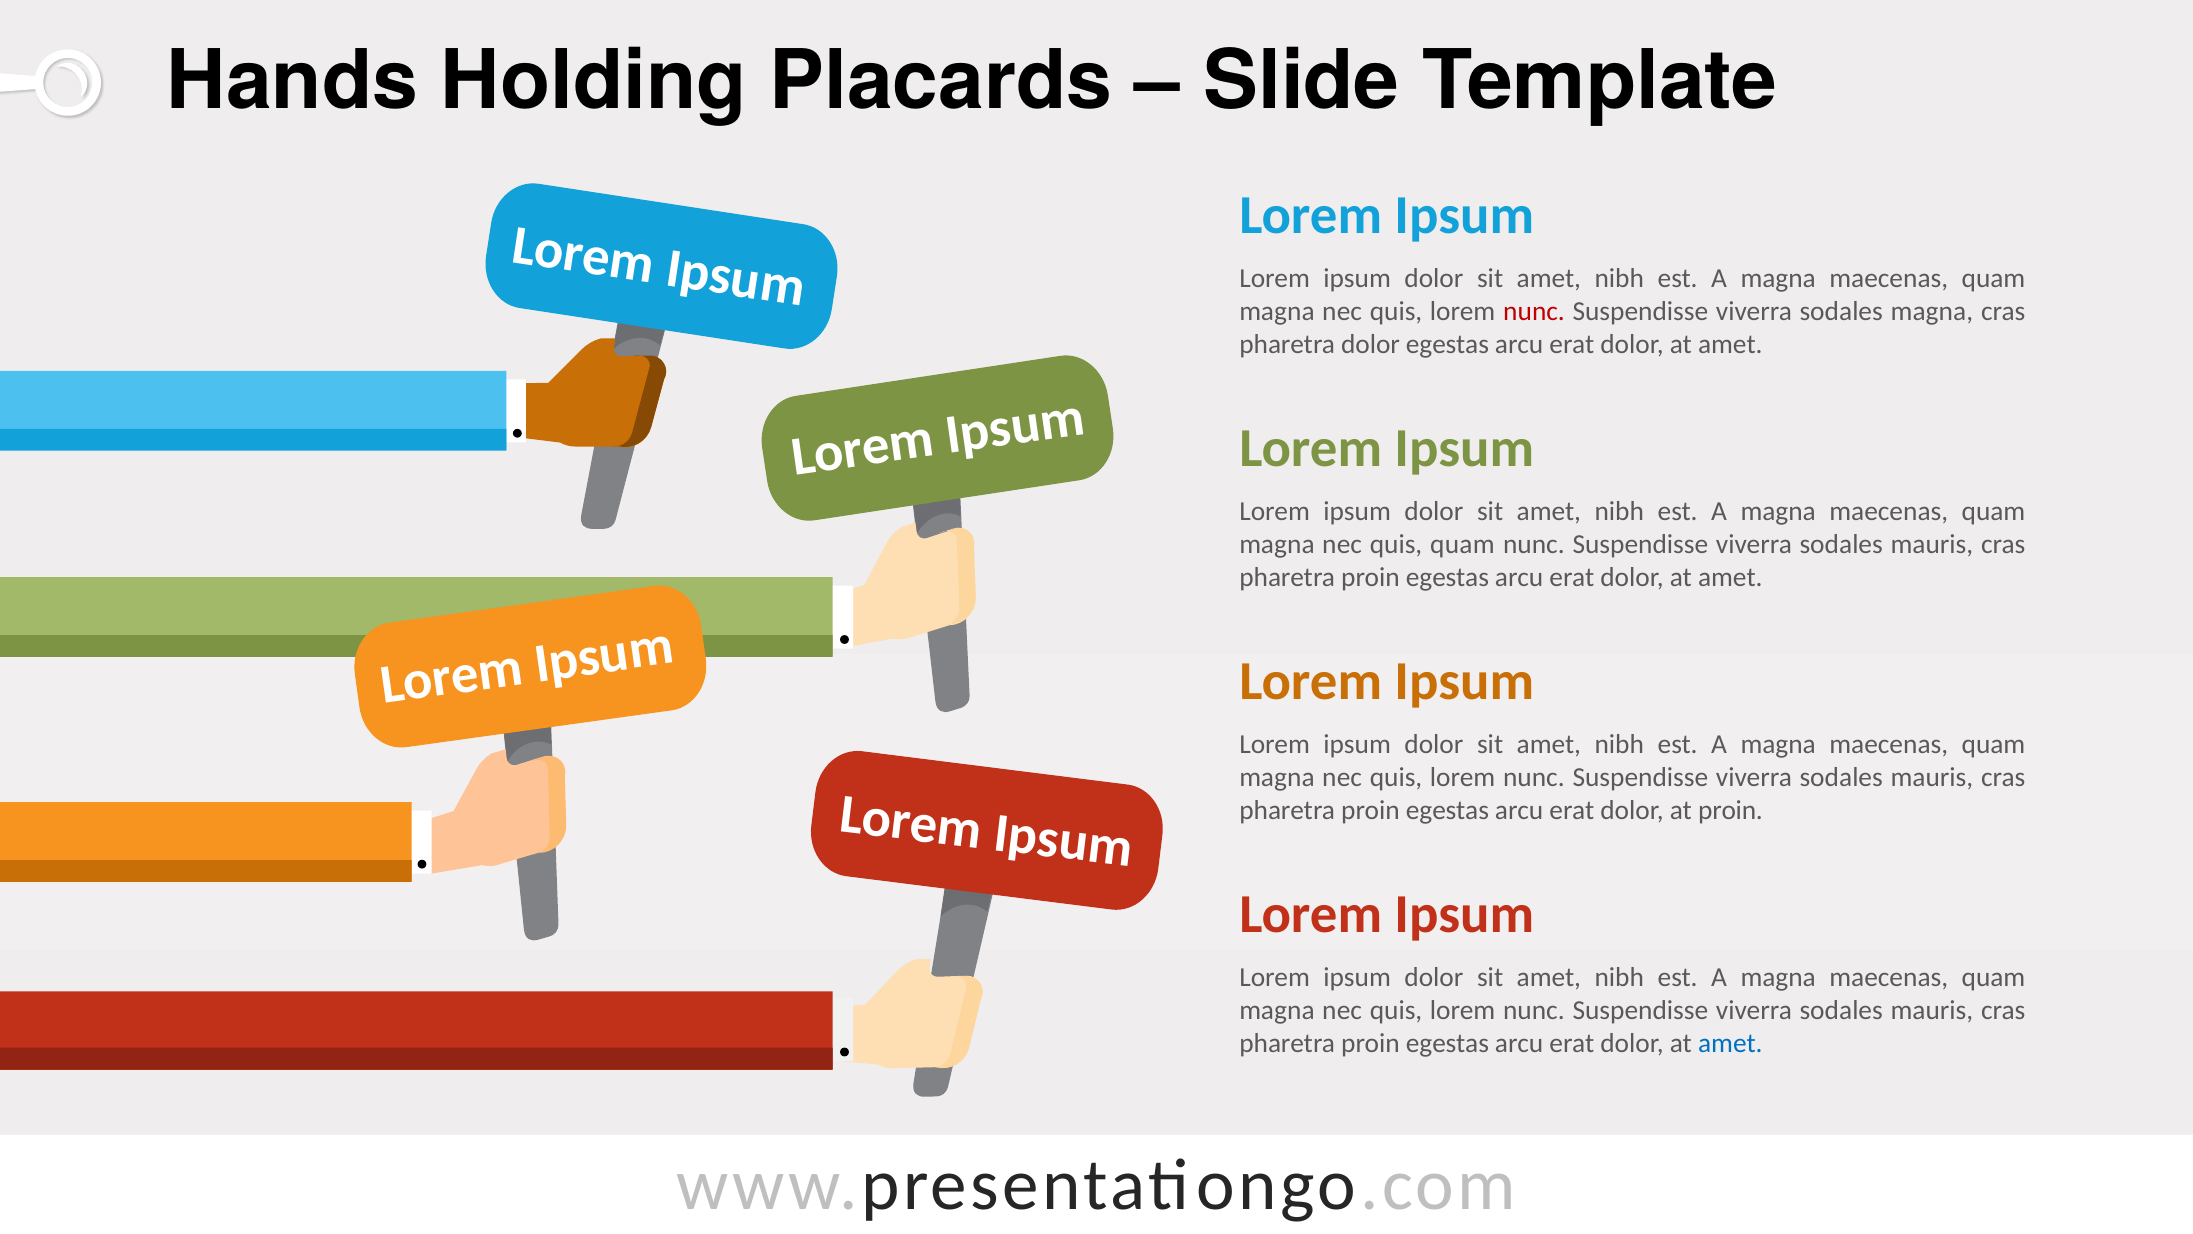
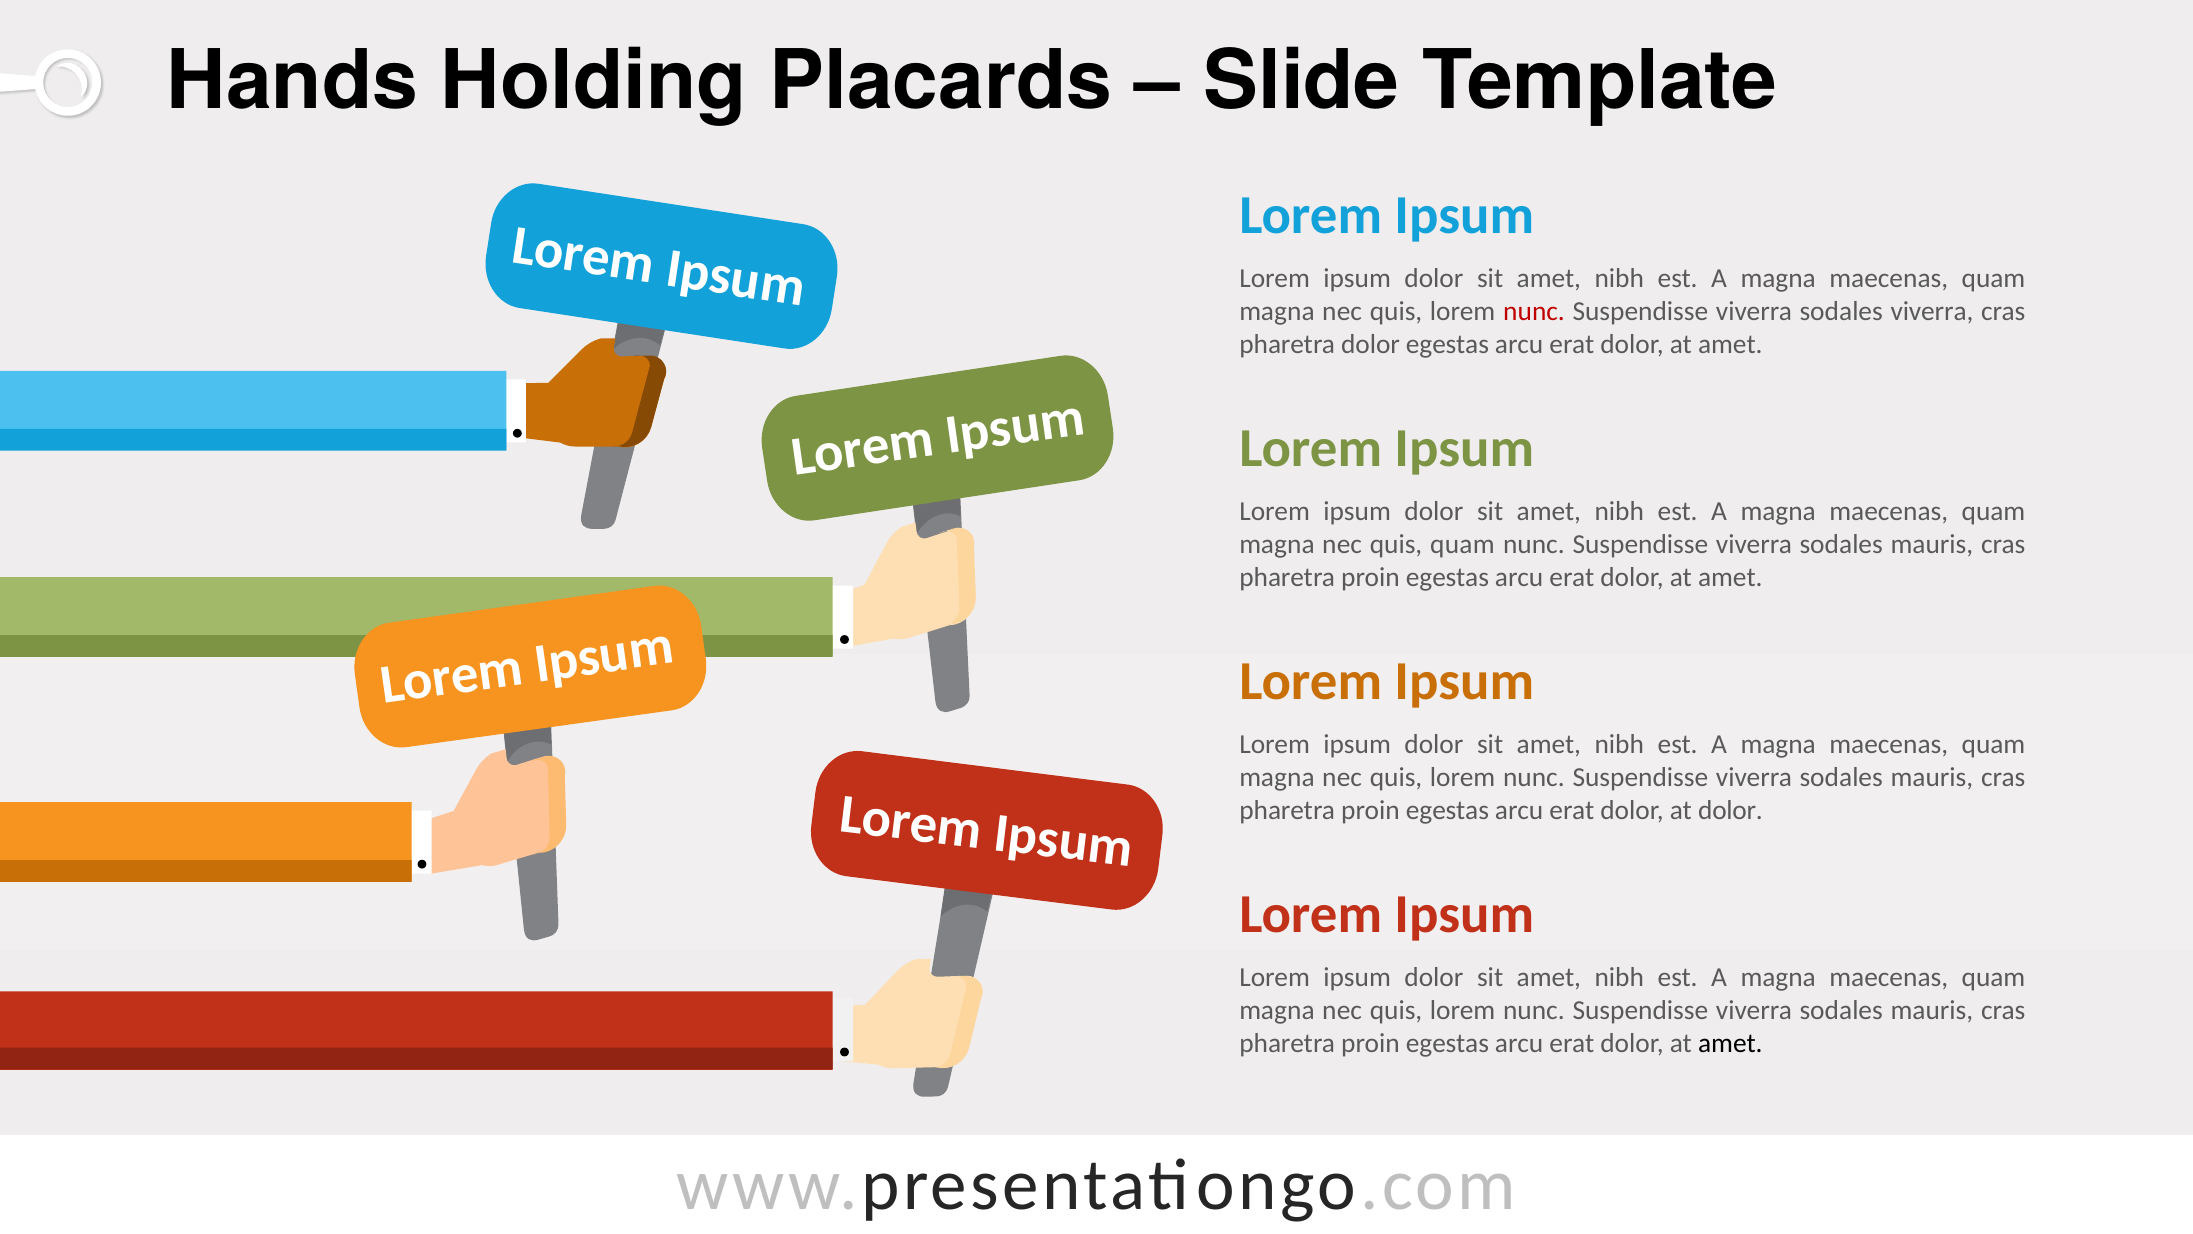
sodales magna: magna -> viverra
at proin: proin -> dolor
amet at (1730, 1043) colour: blue -> black
